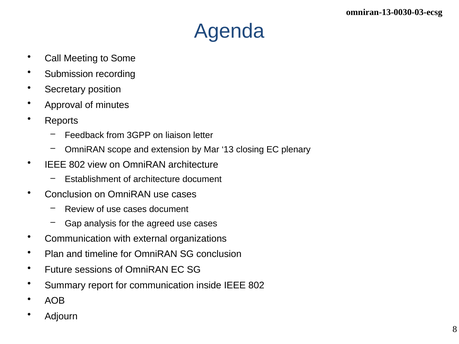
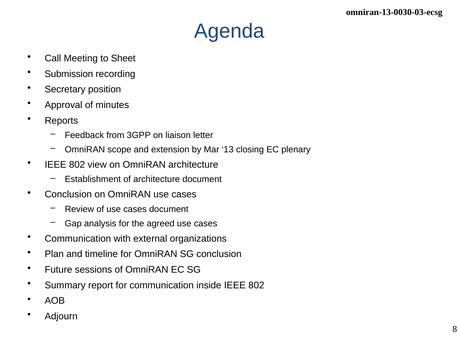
Some: Some -> Sheet
